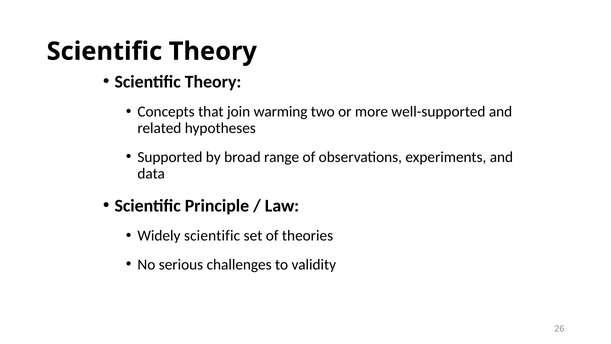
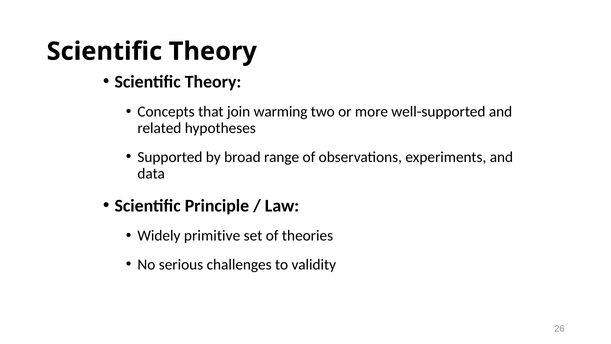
Widely scientific: scientific -> primitive
